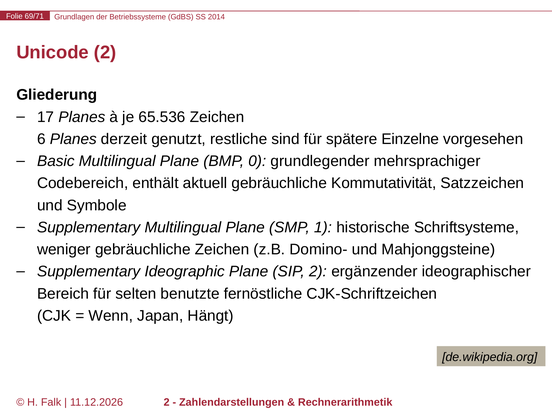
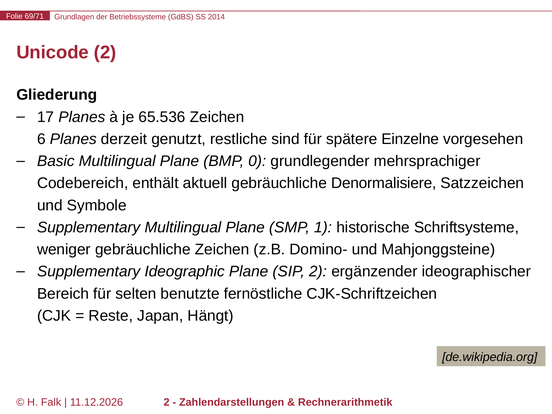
Kommutativität: Kommutativität -> Denormalisiere
Wenn: Wenn -> Reste
